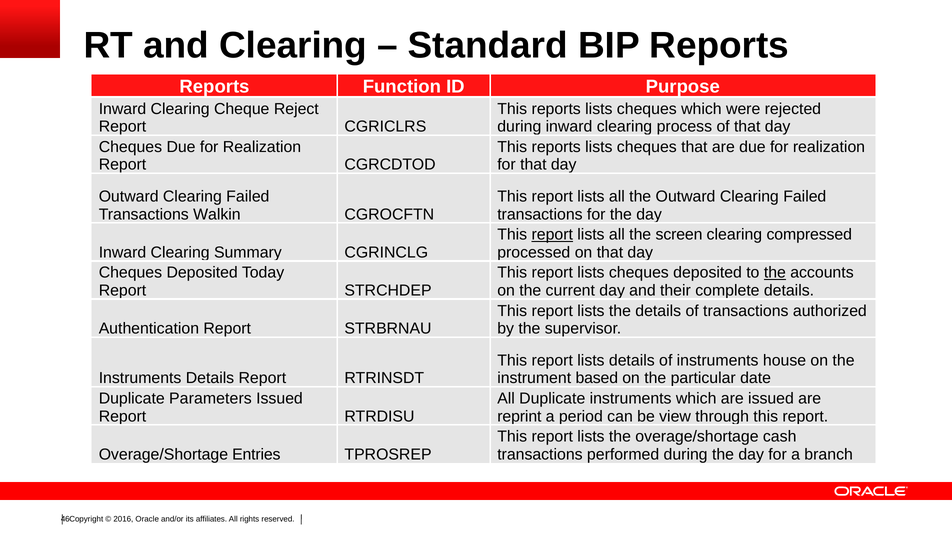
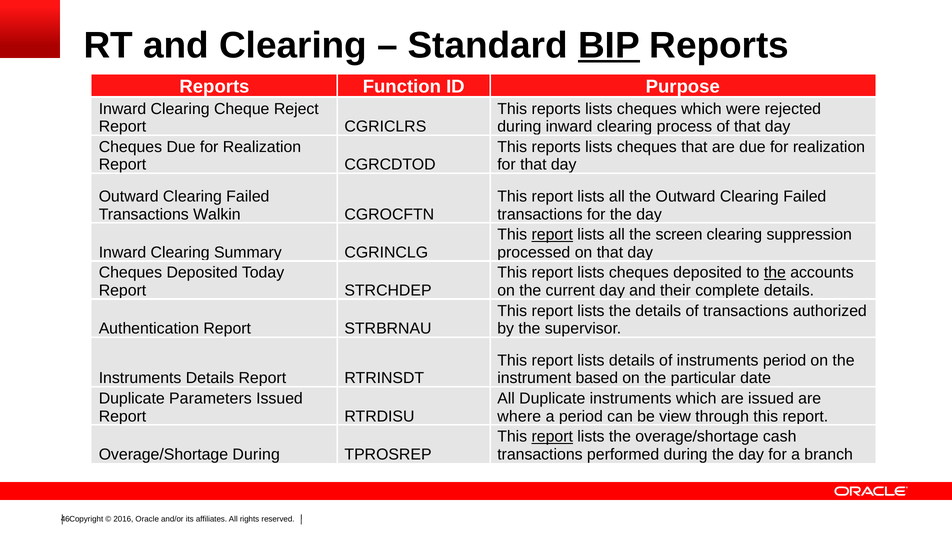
BIP underline: none -> present
compressed: compressed -> suppression
instruments house: house -> period
reprint: reprint -> where
report at (552, 436) underline: none -> present
Overage/Shortage Entries: Entries -> During
